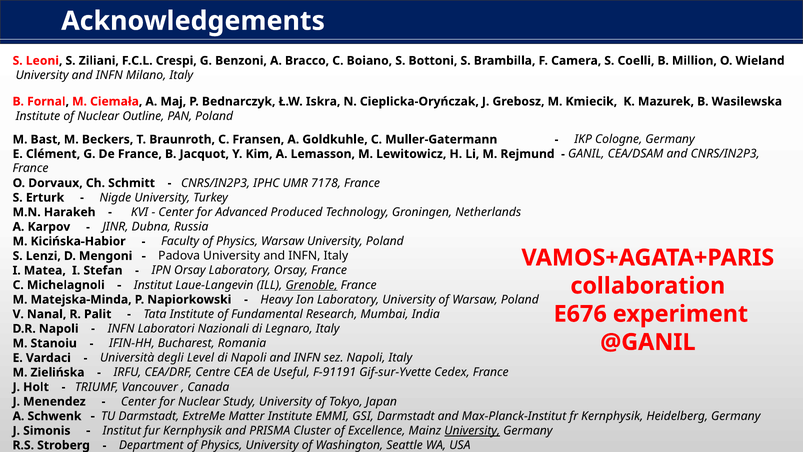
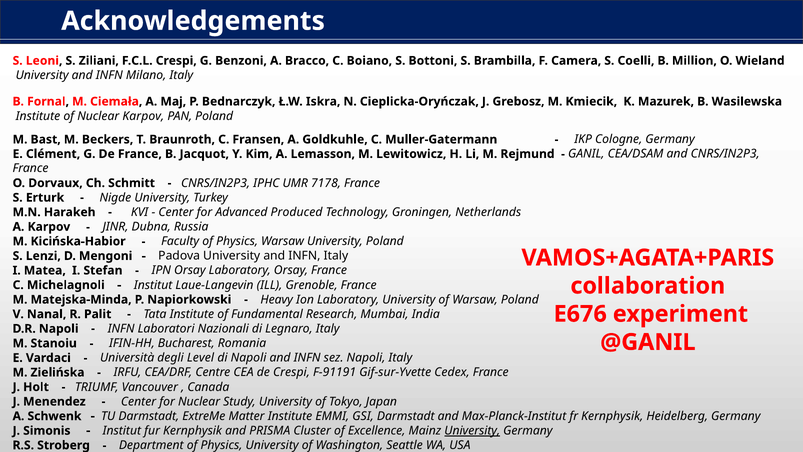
Nuclear Outline: Outline -> Karpov
Grenoble underline: present -> none
de Useful: Useful -> Crespi
